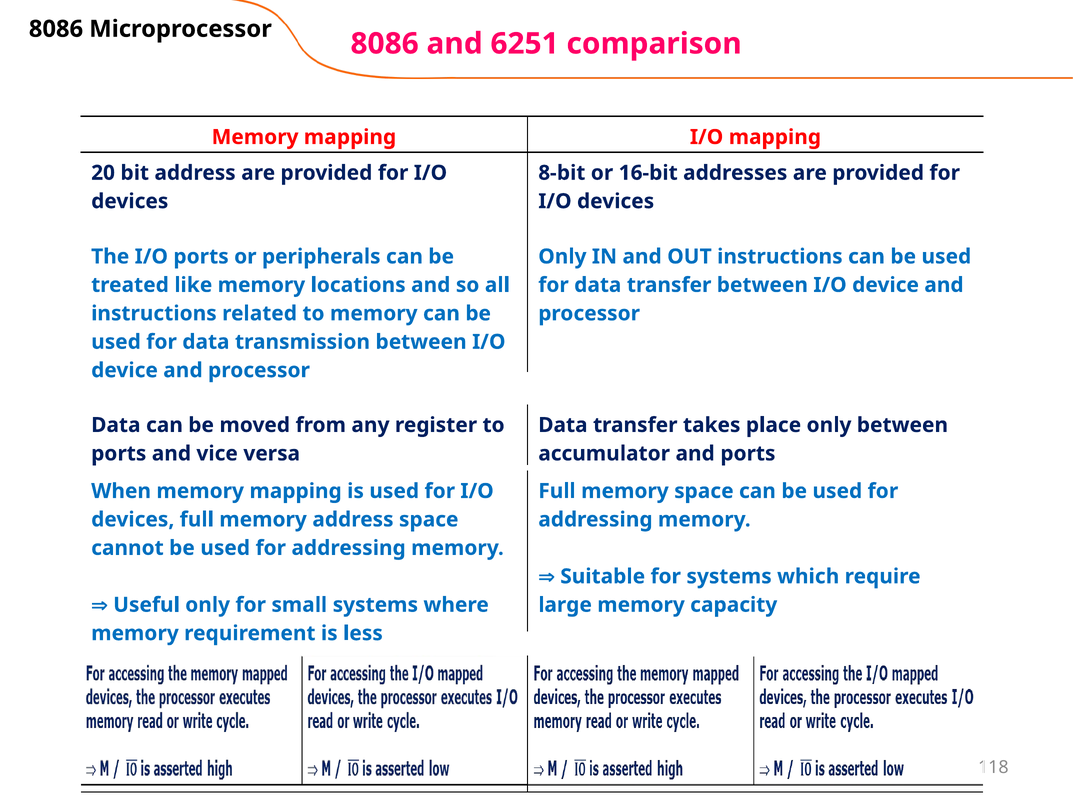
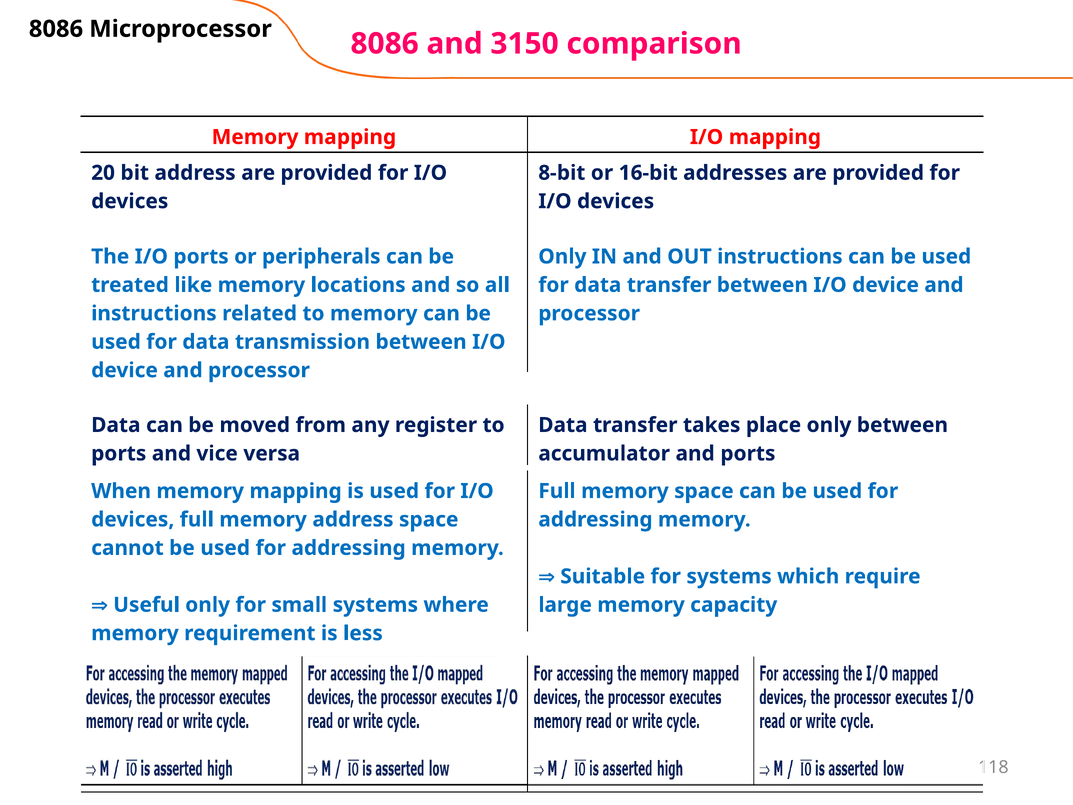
6251: 6251 -> 3150
